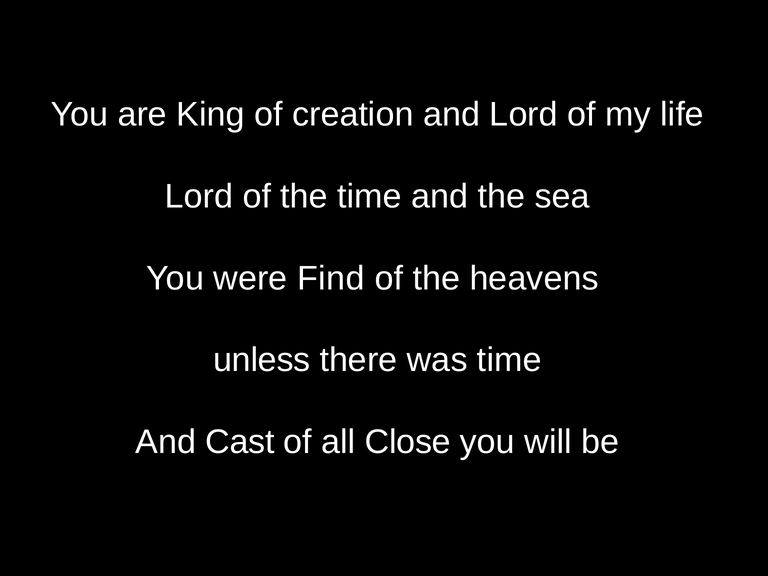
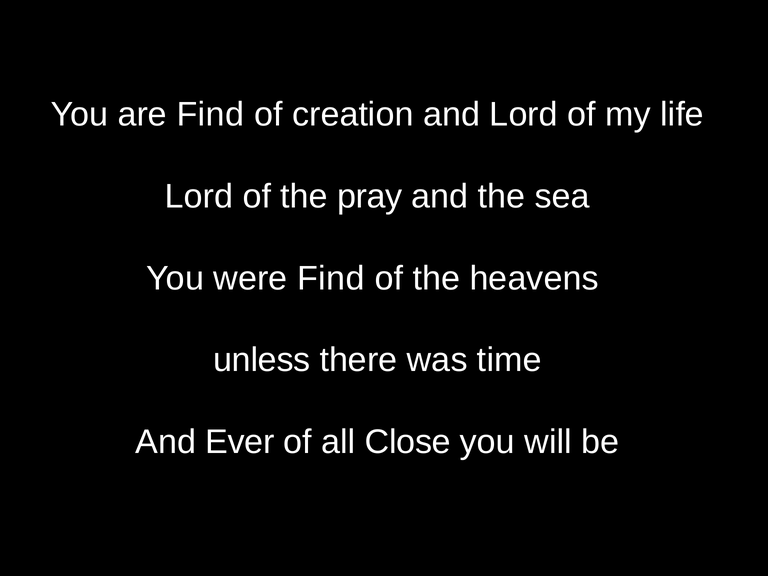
are King: King -> Find
the time: time -> pray
Cast: Cast -> Ever
